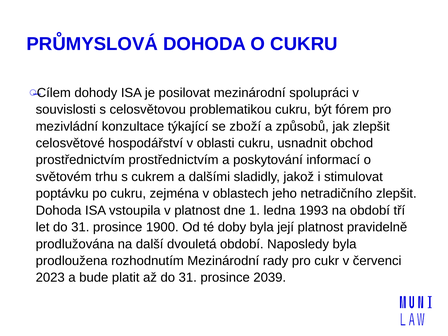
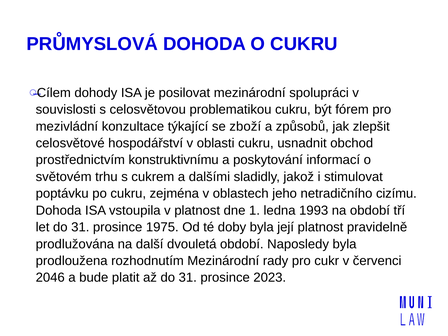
prostřednictvím prostřednictvím: prostřednictvím -> konstruktivnímu
netradičního zlepšit: zlepšit -> cizímu
1900: 1900 -> 1975
2023: 2023 -> 2046
2039: 2039 -> 2023
